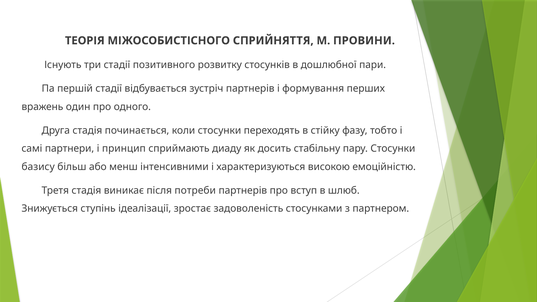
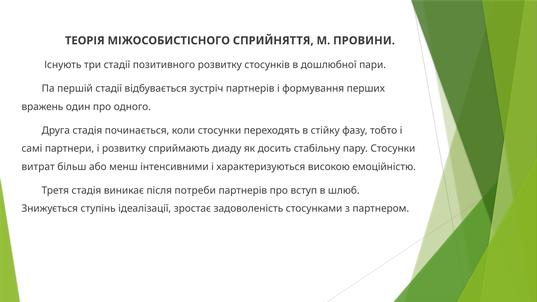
і принцип: принцип -> розвитку
базису: базису -> витрат
